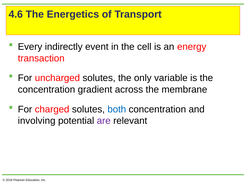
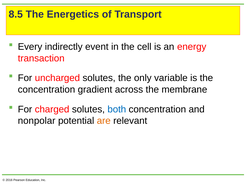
4.6: 4.6 -> 8.5
involving: involving -> nonpolar
are colour: purple -> orange
